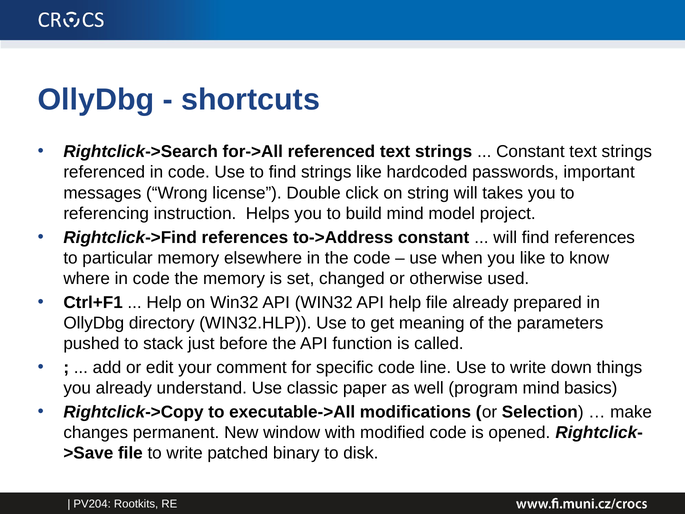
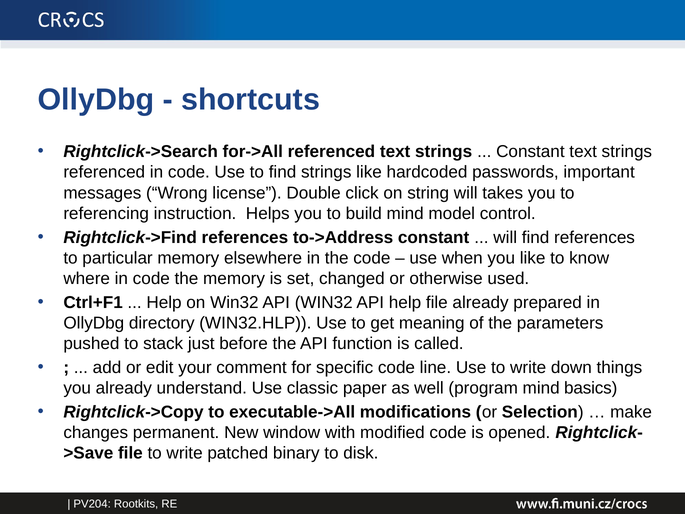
project: project -> control
